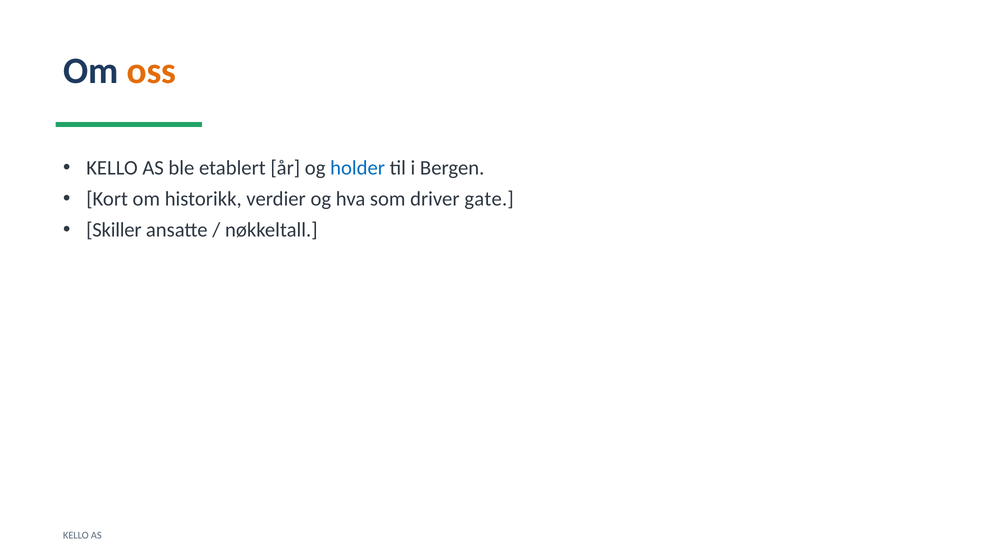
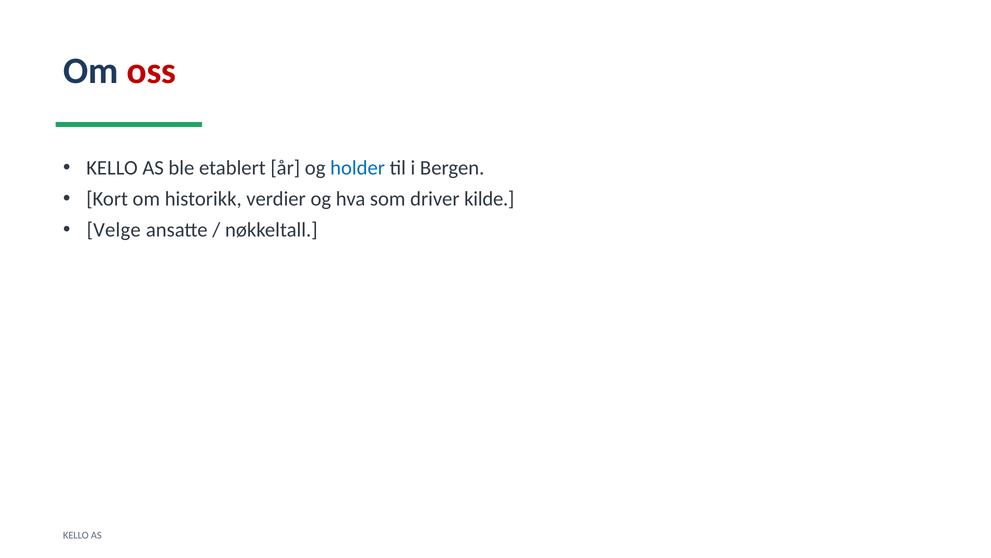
oss colour: orange -> red
gate: gate -> kilde
Skiller: Skiller -> Velge
